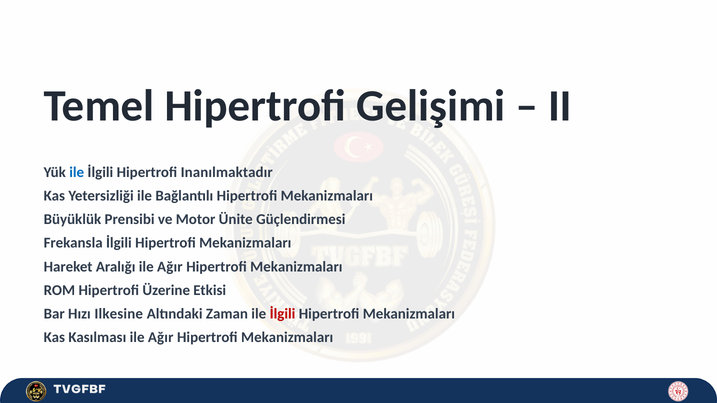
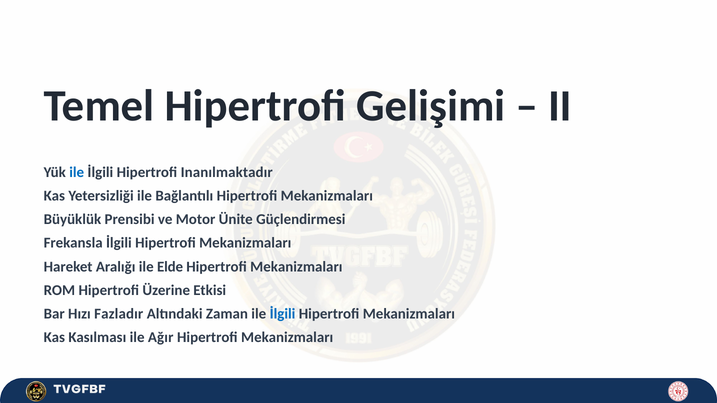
Aralığı ile Ağır: Ağır -> Elde
Ilkesine: Ilkesine -> Fazladır
İlgili at (283, 314) colour: red -> blue
